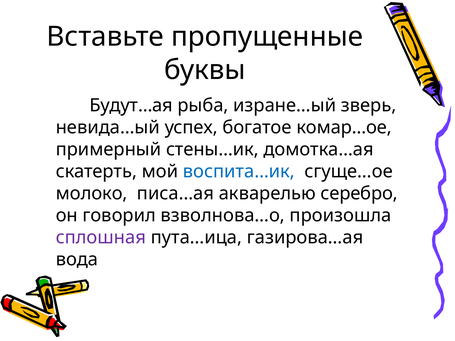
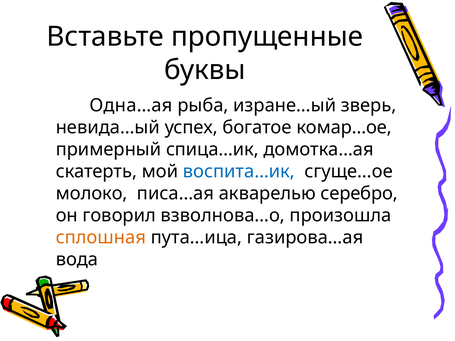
Будут…ая: Будут…ая -> Одна…ая
стены…ик: стены…ик -> спица…ик
сплошная colour: purple -> orange
